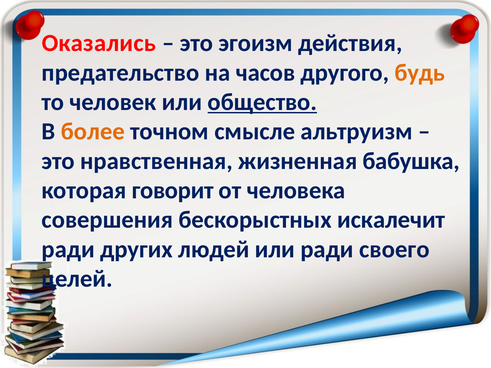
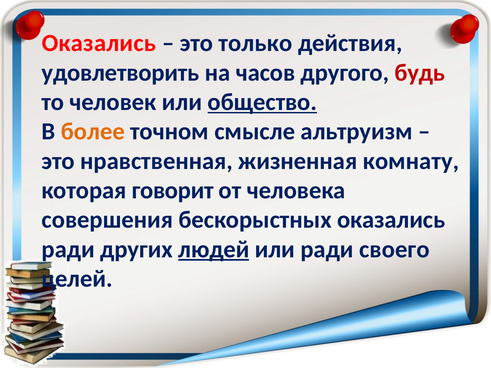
эгоизм: эгоизм -> только
предательство: предательство -> удовлетворить
будь colour: orange -> red
бабушка: бабушка -> комнату
бескорыстных искалечит: искалечит -> оказались
людей underline: none -> present
